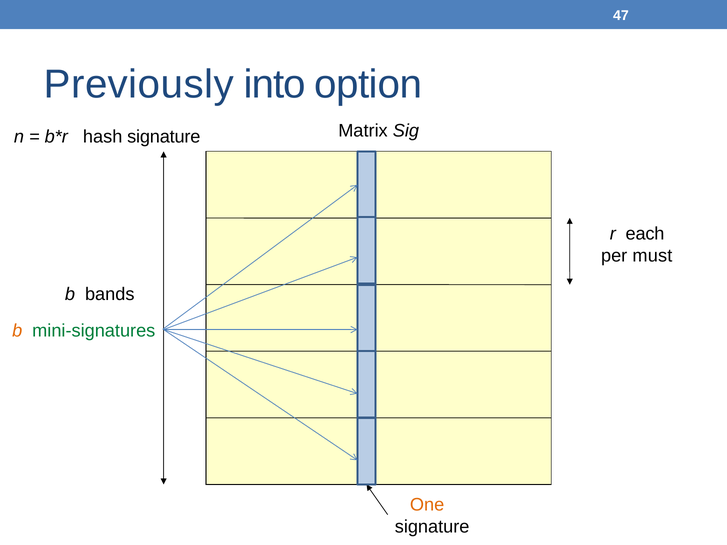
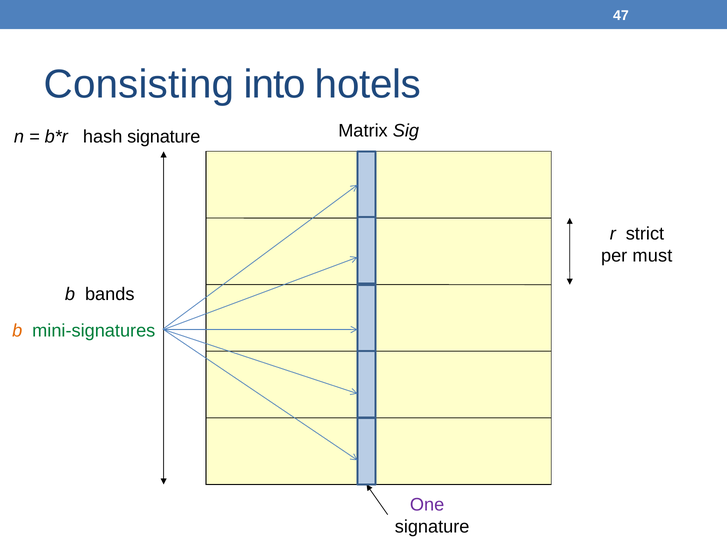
Previously: Previously -> Consisting
option: option -> hotels
each: each -> strict
One colour: orange -> purple
